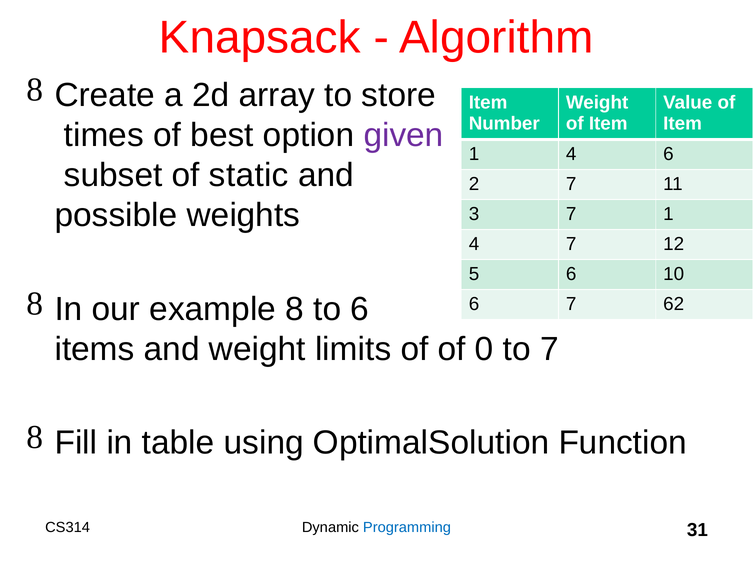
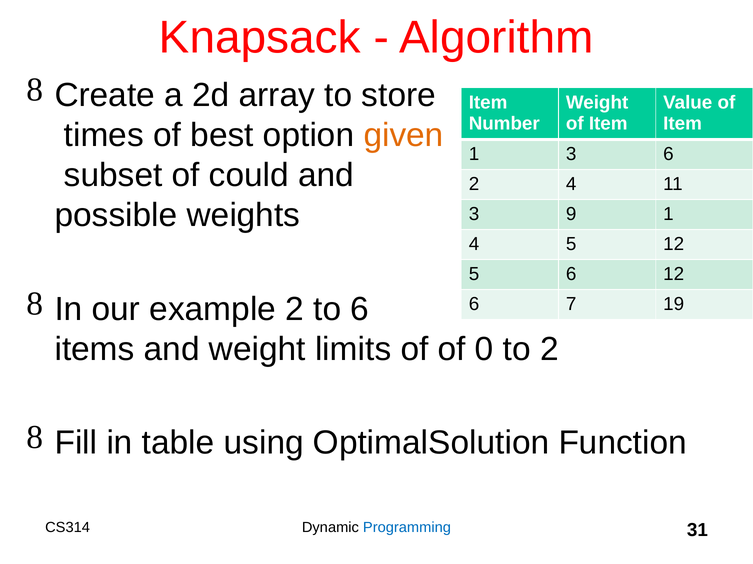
given colour: purple -> orange
4 at (571, 154): 4 -> 3
static: static -> could
2 7: 7 -> 4
3 7: 7 -> 9
4 7: 7 -> 5
6 10: 10 -> 12
example 8: 8 -> 2
62: 62 -> 19
to 7: 7 -> 2
